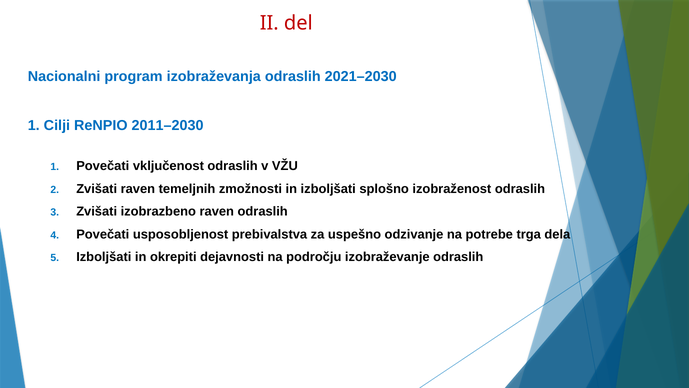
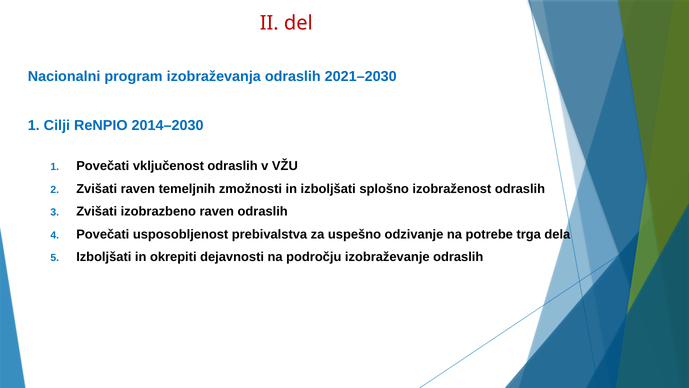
2011–2030: 2011–2030 -> 2014–2030
